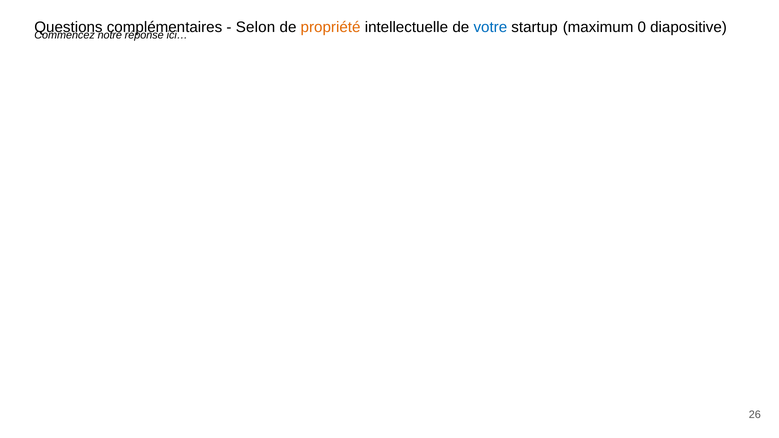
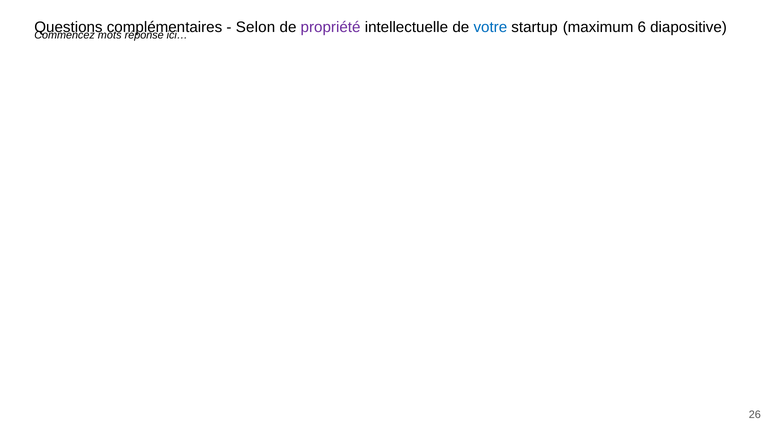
propriété colour: orange -> purple
0: 0 -> 6
notre: notre -> mots
